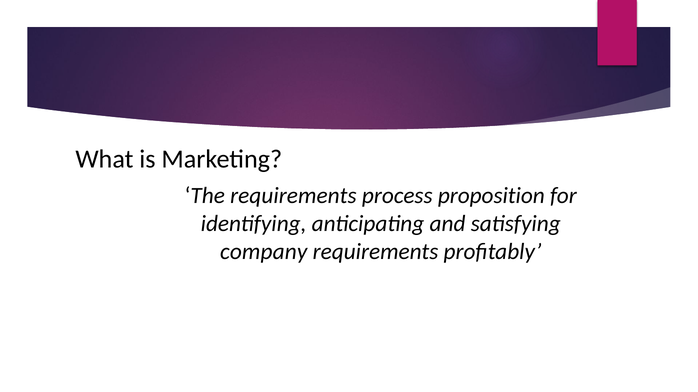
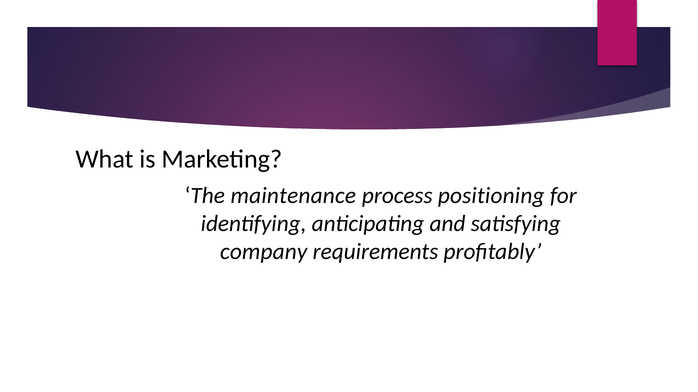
The requirements: requirements -> maintenance
proposition: proposition -> positioning
